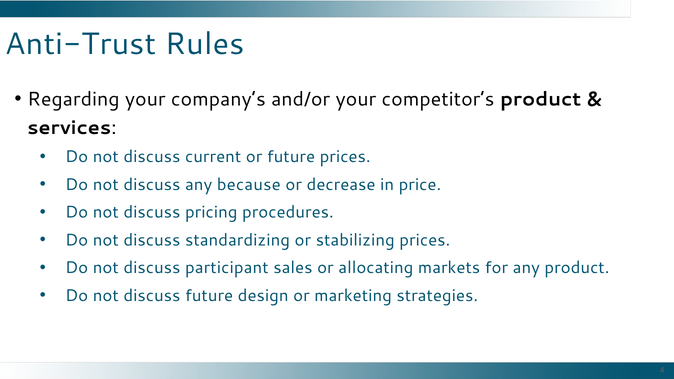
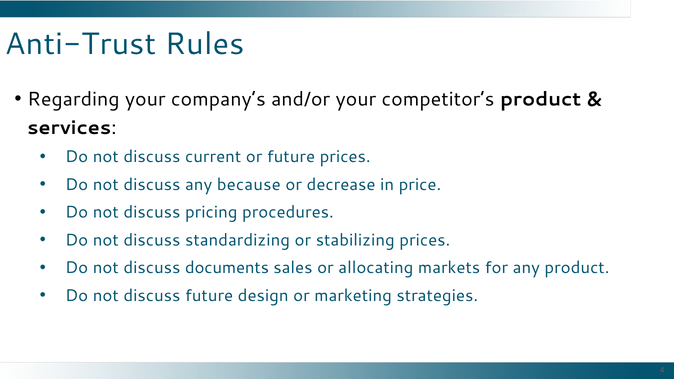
participant: participant -> documents
